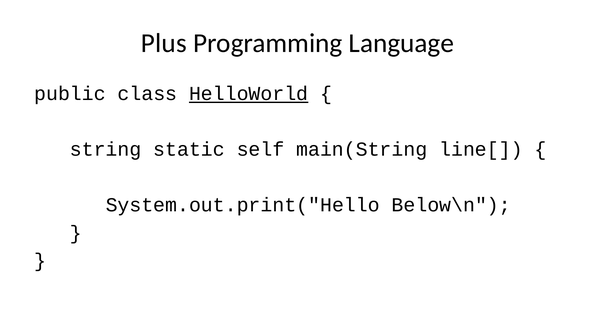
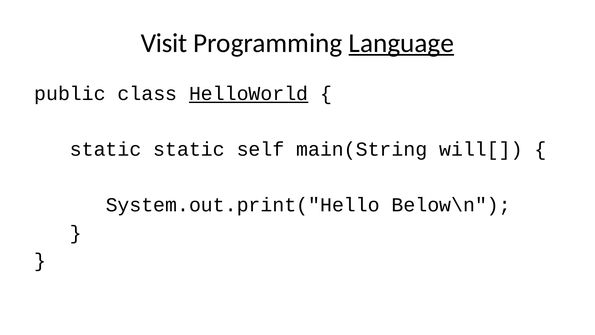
Plus: Plus -> Visit
Language underline: none -> present
string at (106, 149): string -> static
line[: line[ -> will[
